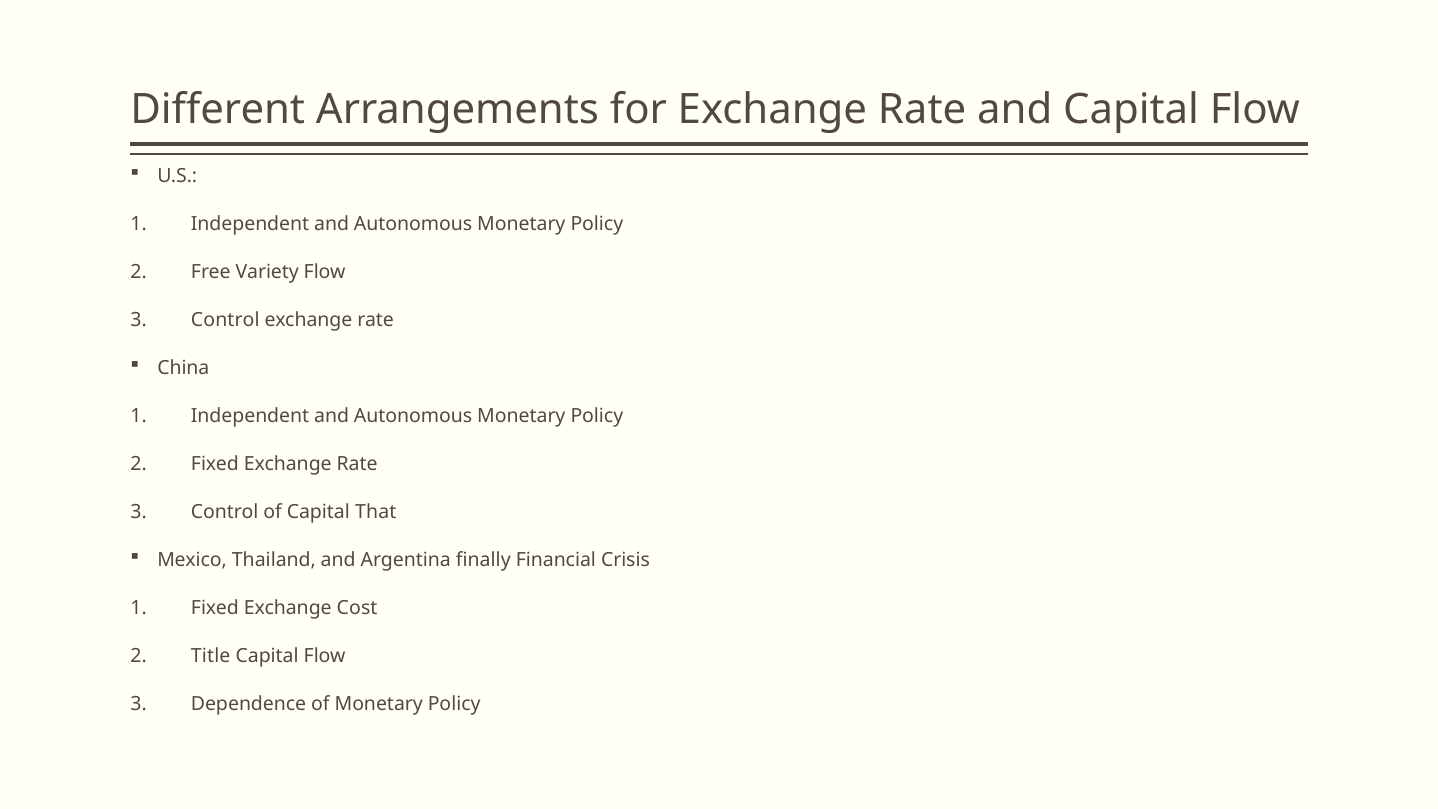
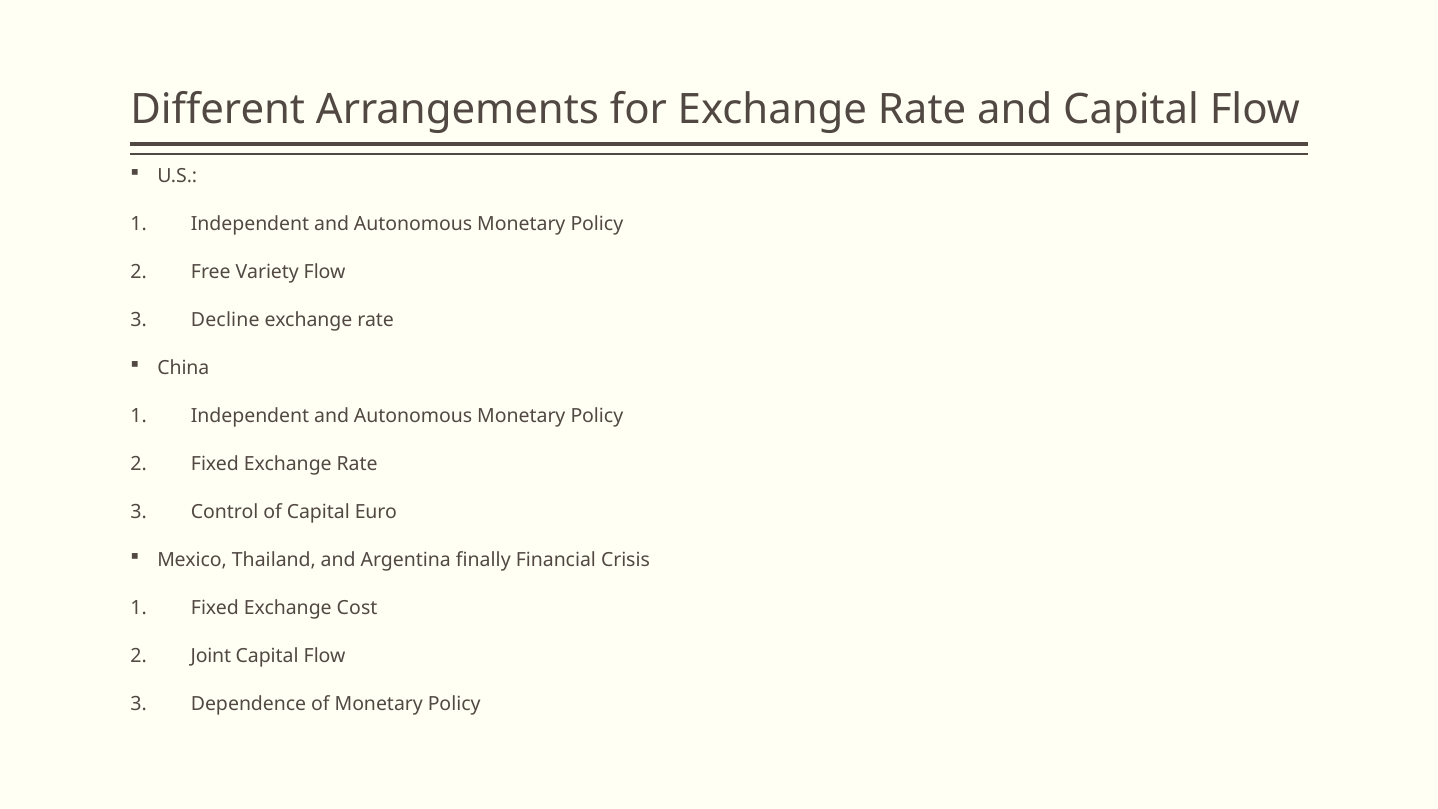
Control at (225, 320): Control -> Decline
That: That -> Euro
Title: Title -> Joint
